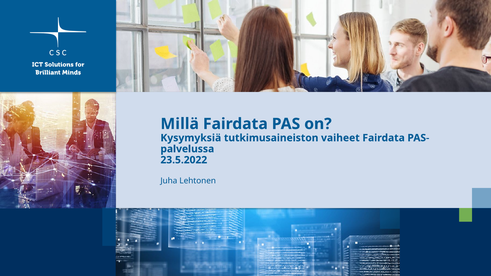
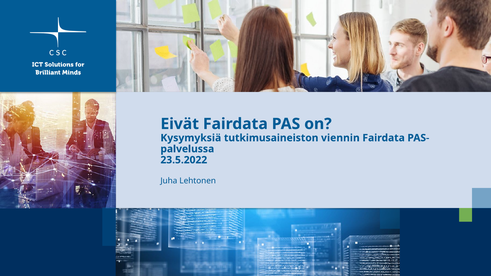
Millä: Millä -> Eivät
vaiheet: vaiheet -> viennin
